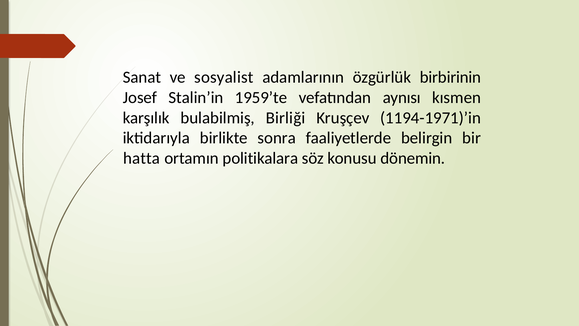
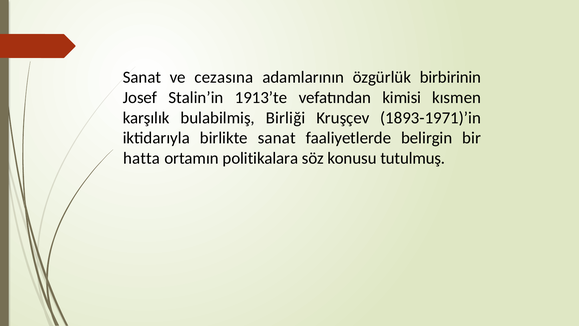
sosyalist: sosyalist -> cezasına
1959’te: 1959’te -> 1913’te
aynısı: aynısı -> kimisi
1194-1971)’in: 1194-1971)’in -> 1893-1971)’in
birlikte sonra: sonra -> sanat
dönemin: dönemin -> tutulmuş
